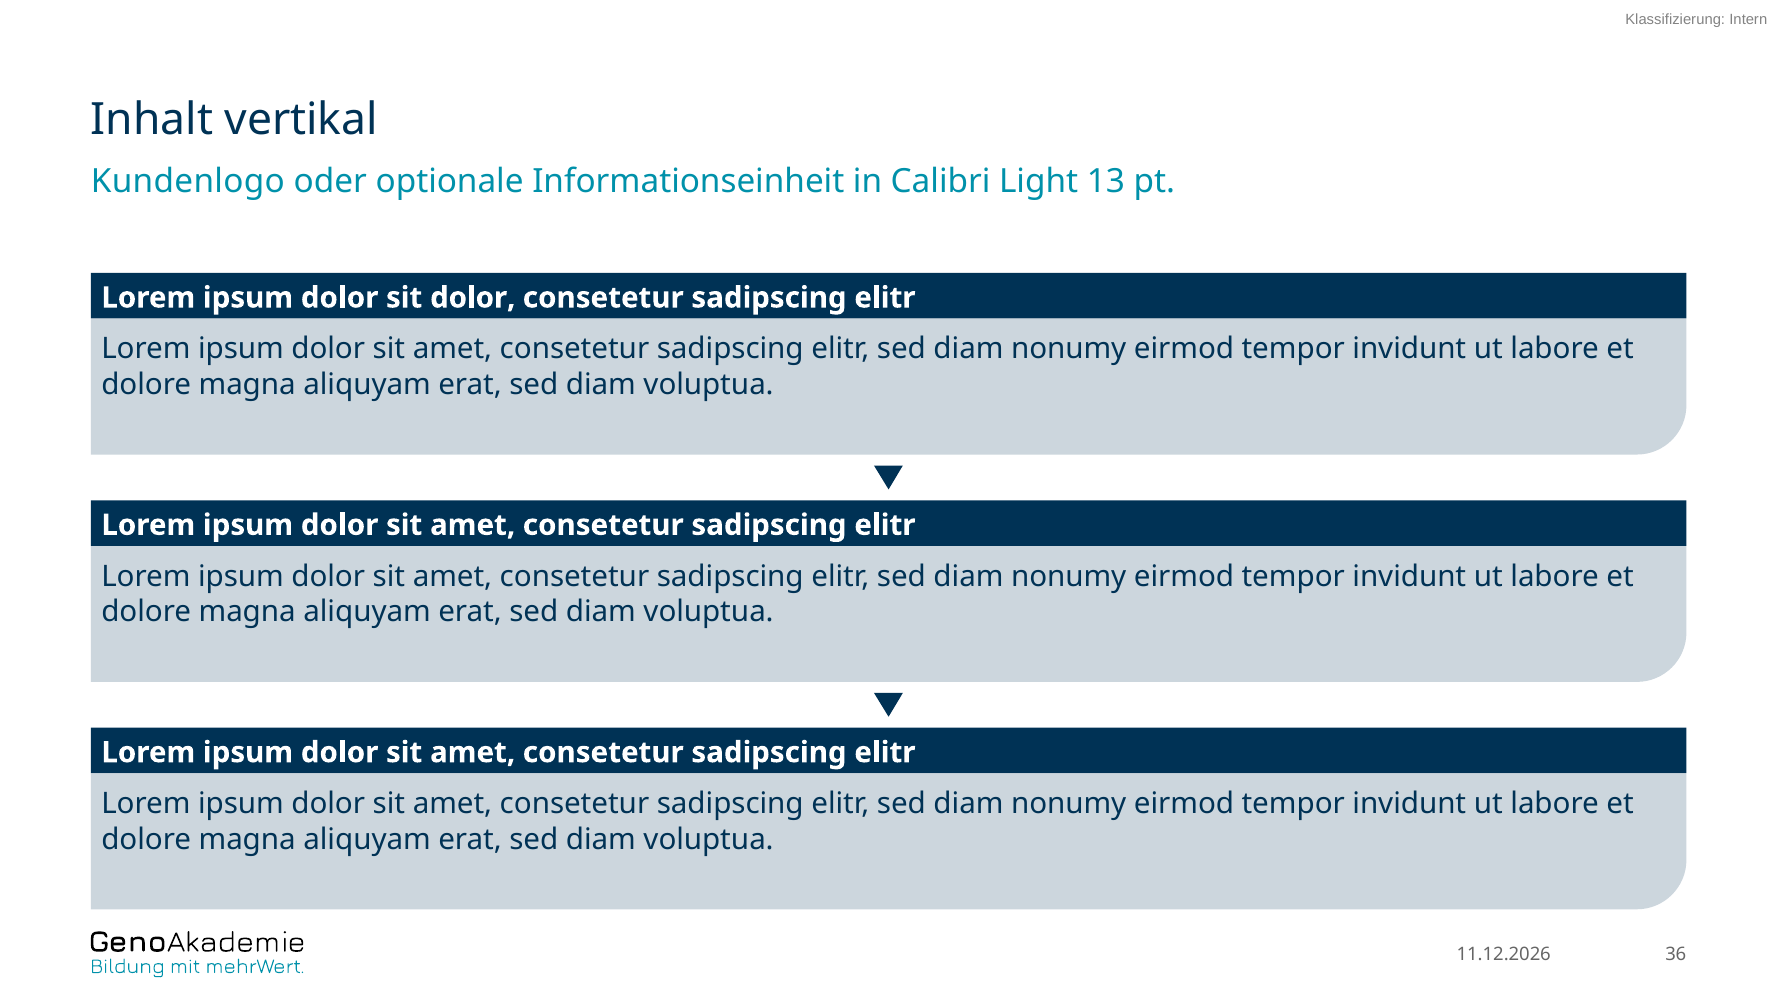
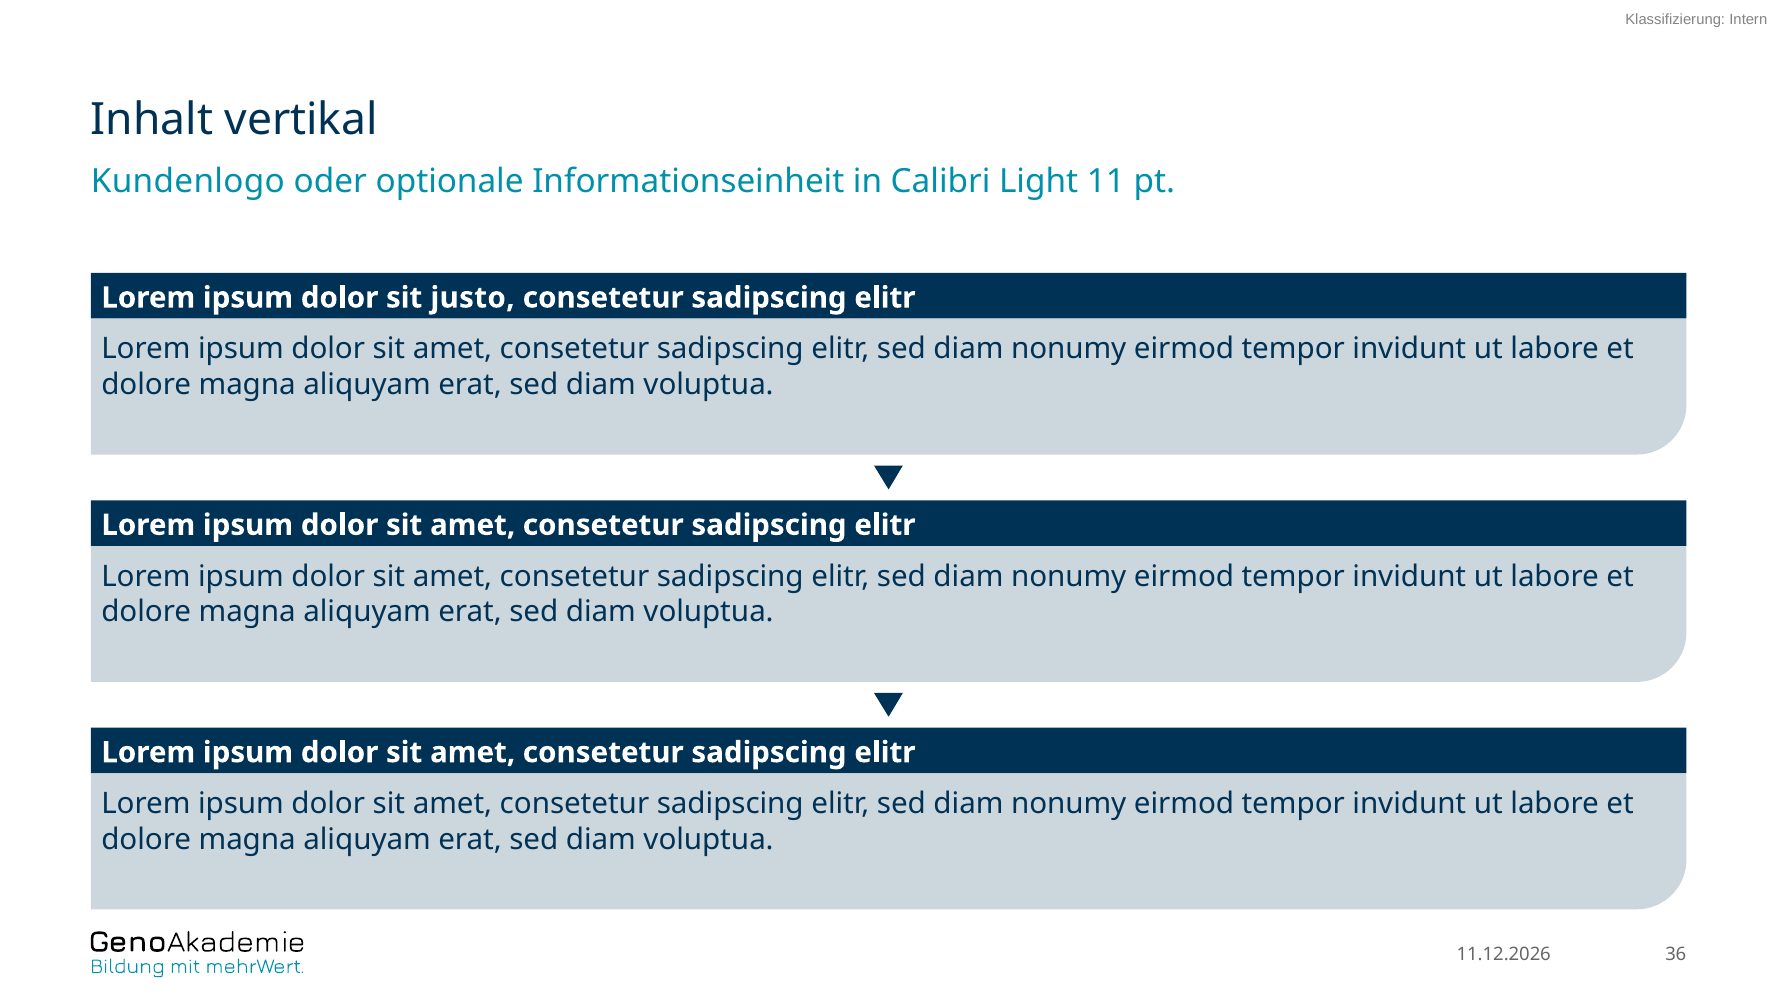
13: 13 -> 11
sit dolor: dolor -> justo
